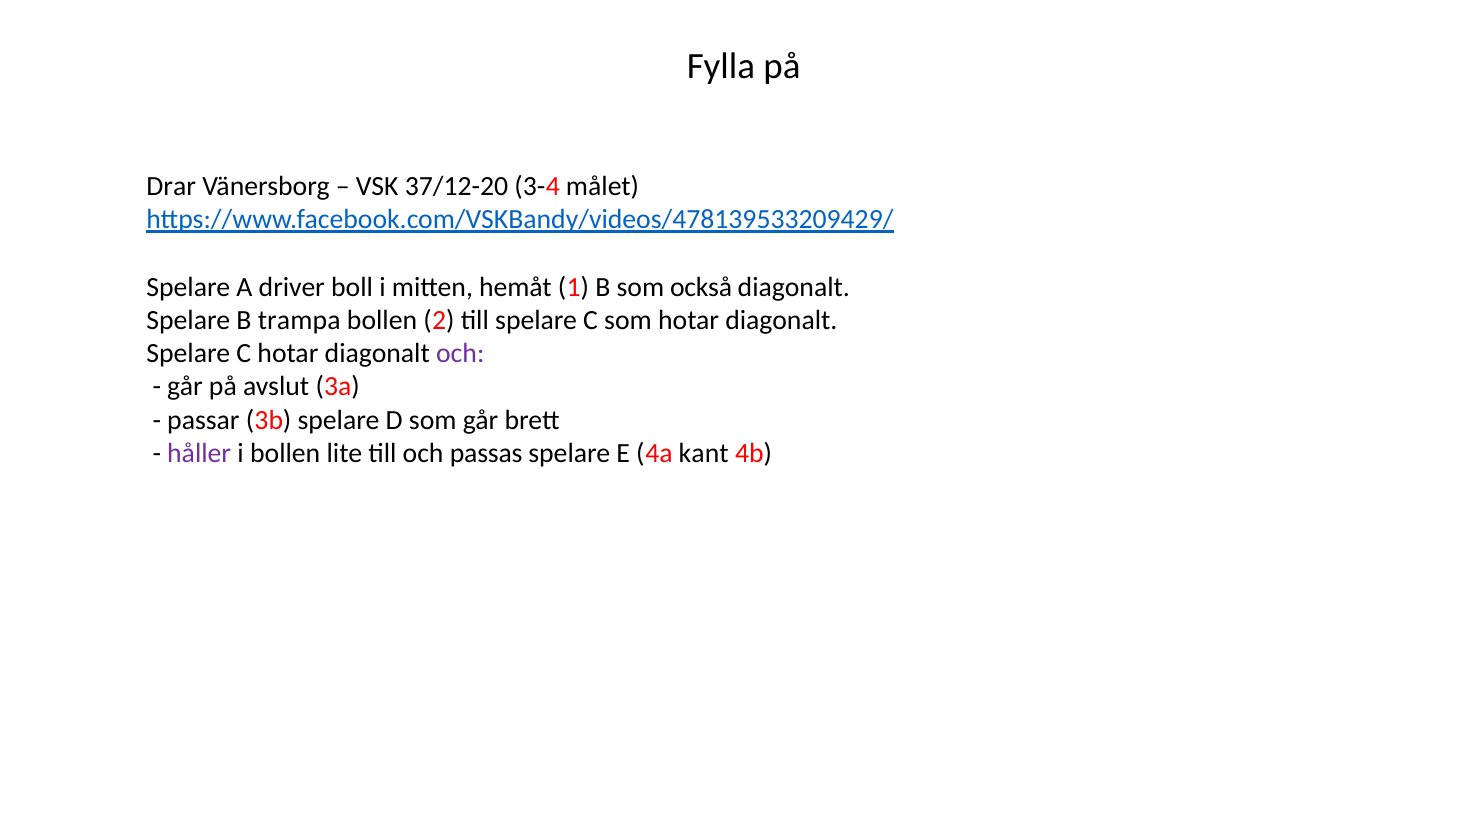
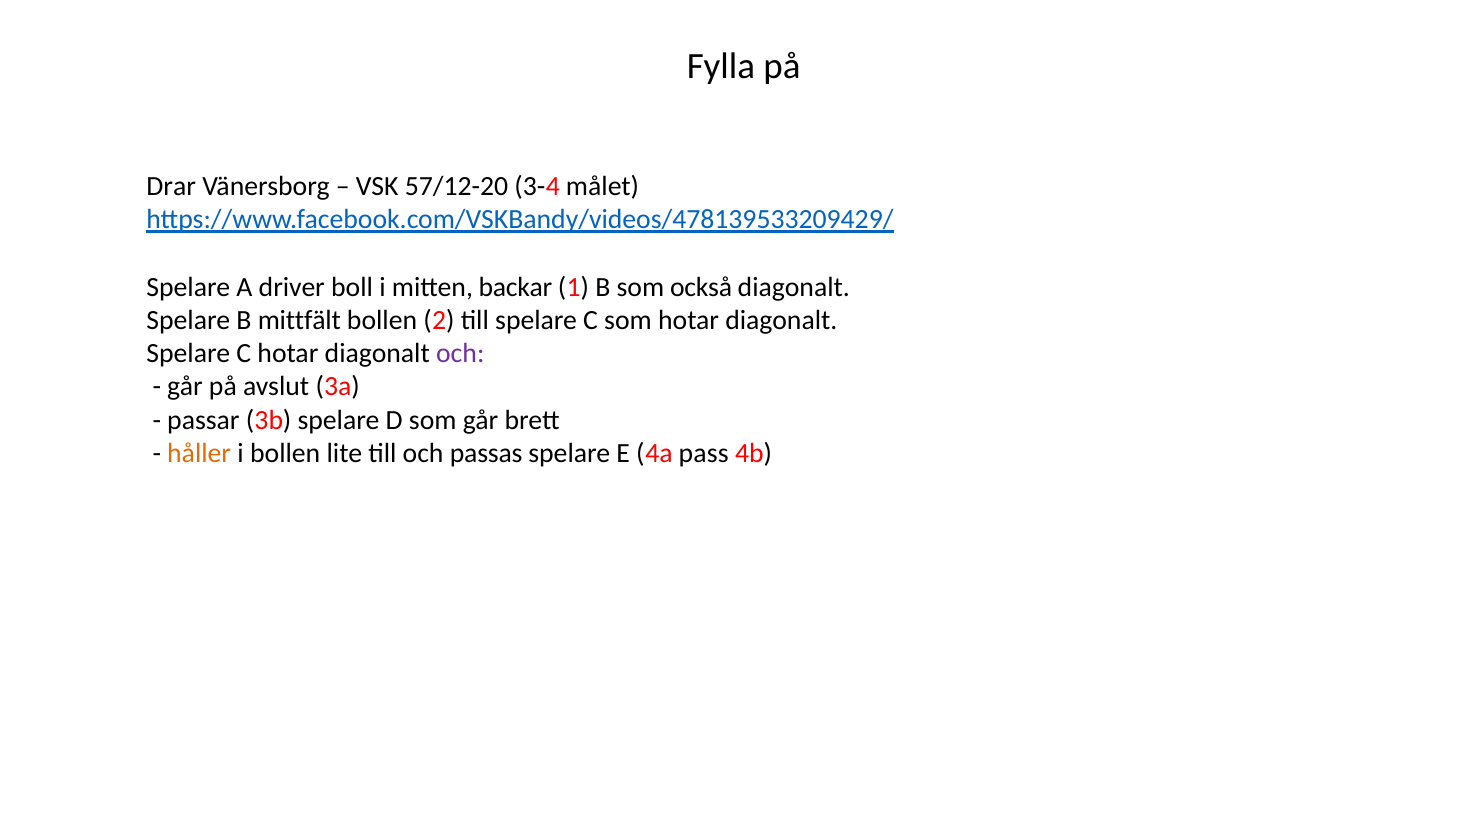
37/12-20: 37/12-20 -> 57/12-20
hemåt: hemåt -> backar
trampa: trampa -> mittfält
håller colour: purple -> orange
kant: kant -> pass
